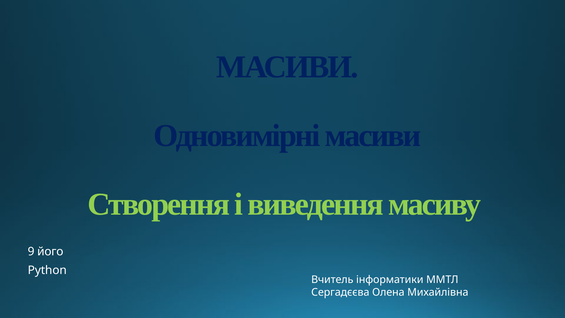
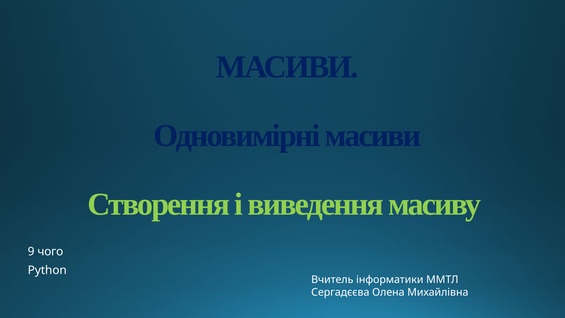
його: його -> чого
